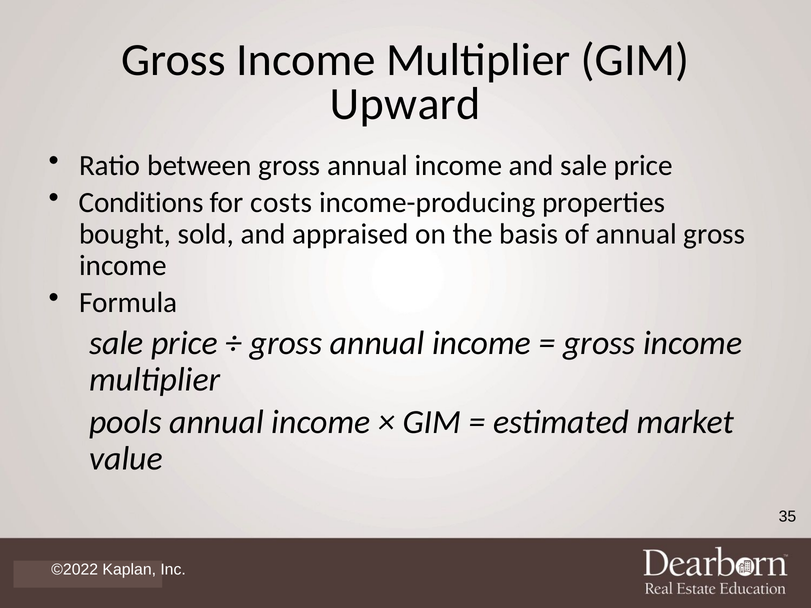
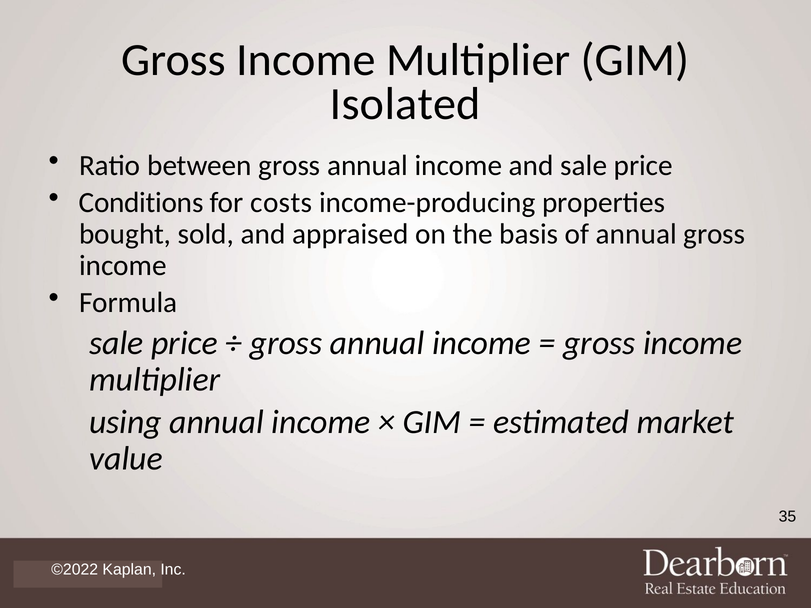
Upward: Upward -> Isolated
pools: pools -> using
